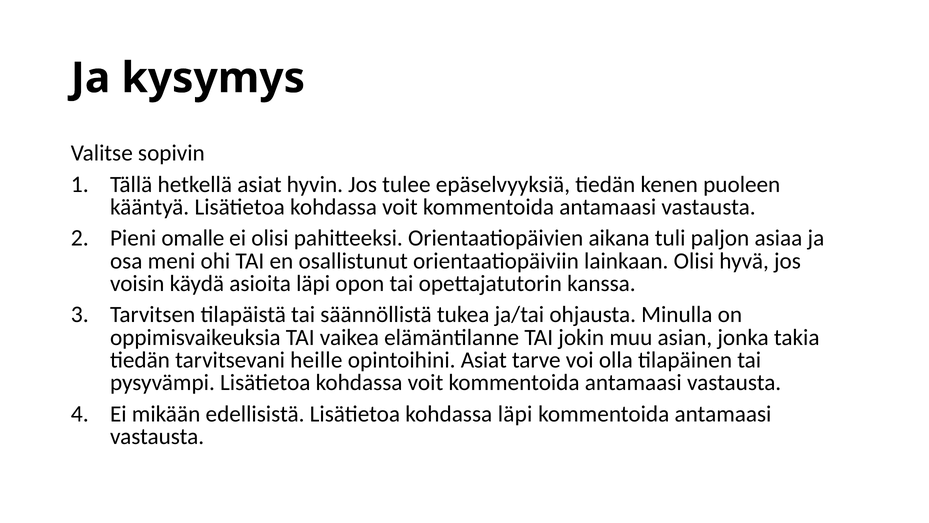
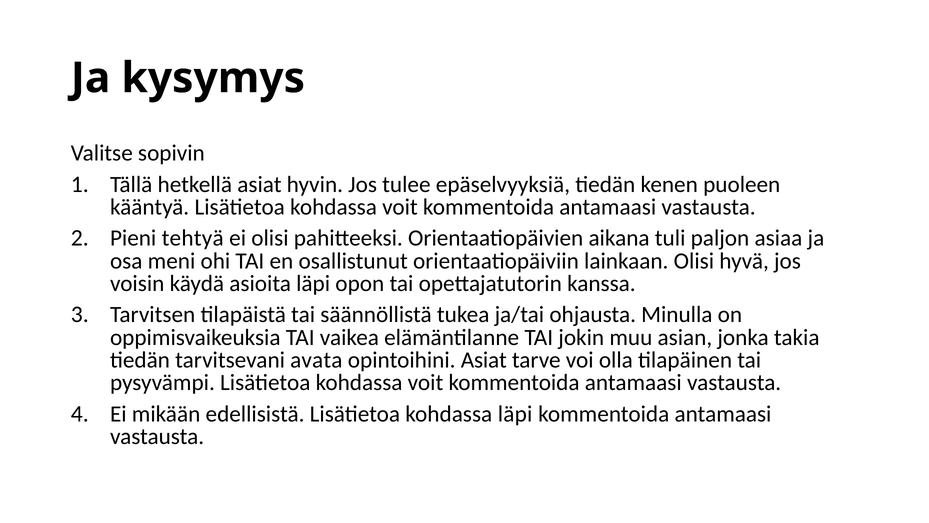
omalle: omalle -> tehtyä
heille: heille -> avata
